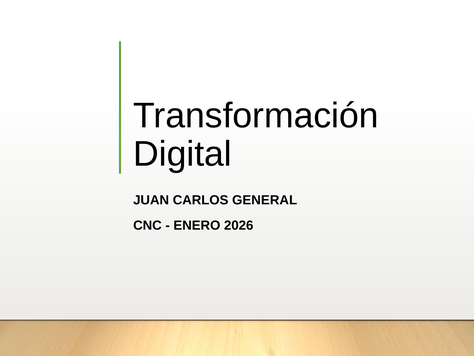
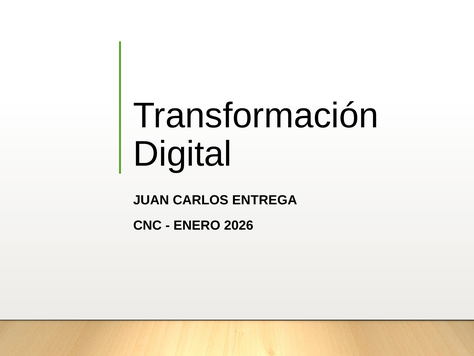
GENERAL: GENERAL -> ENTREGA
